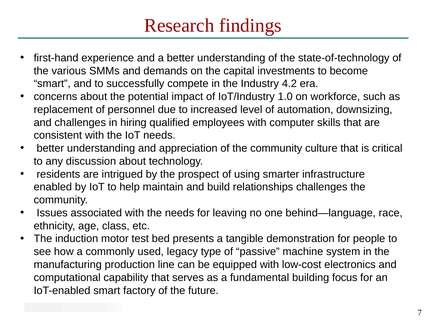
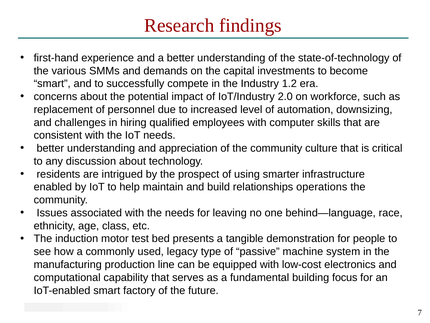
4.2: 4.2 -> 1.2
1.0: 1.0 -> 2.0
relationships challenges: challenges -> operations
